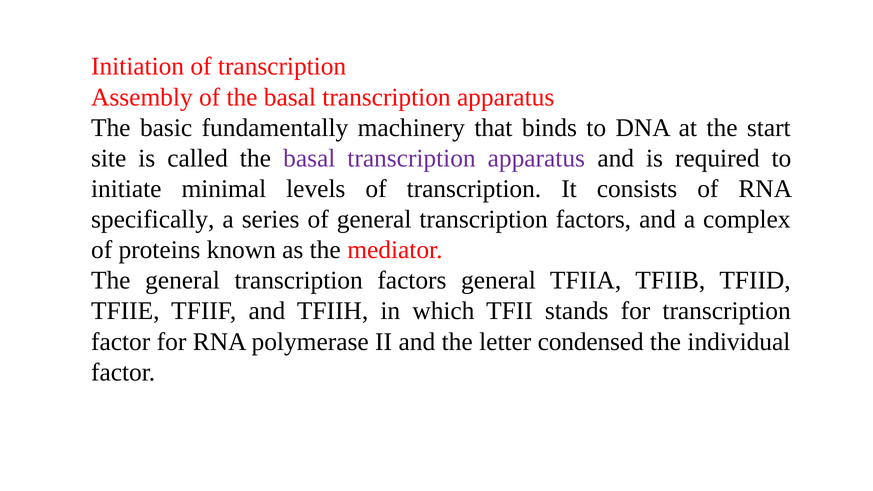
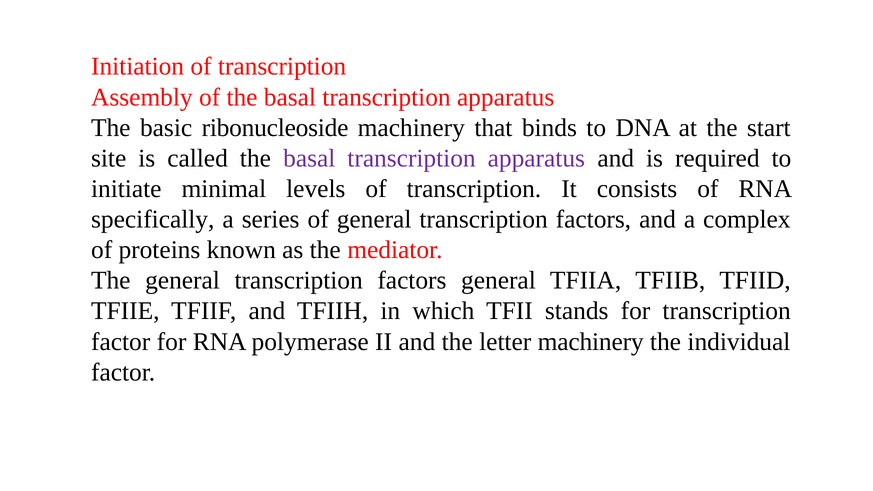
fundamentally: fundamentally -> ribonucleoside
letter condensed: condensed -> machinery
